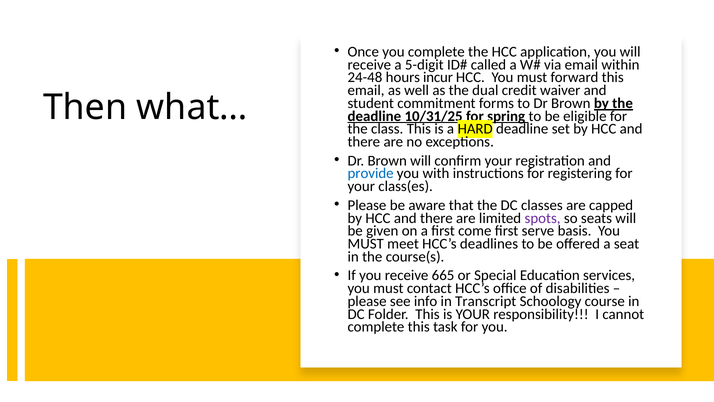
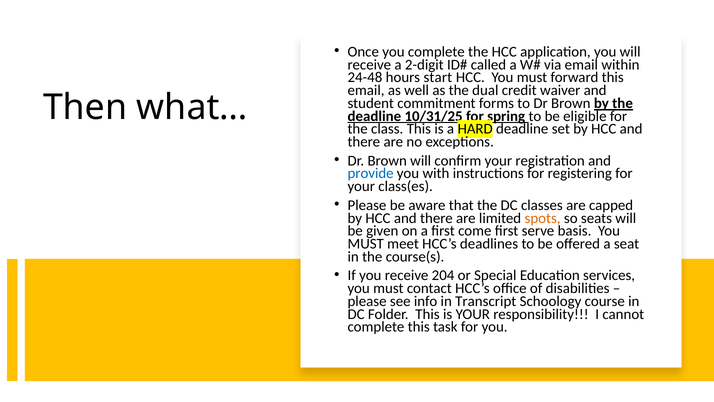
5-digit: 5-digit -> 2-digit
incur: incur -> start
spots colour: purple -> orange
665: 665 -> 204
